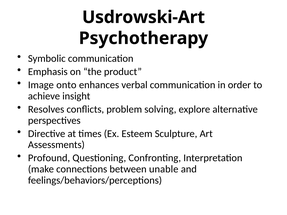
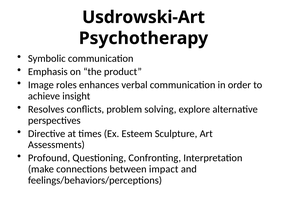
onto: onto -> roles
unable: unable -> impact
